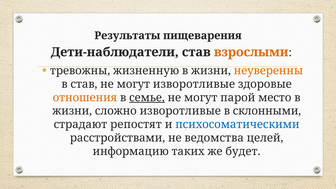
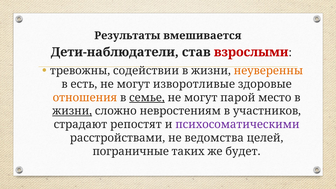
пищеварения: пищеварения -> вмешивается
взрослыми colour: orange -> red
жизненную: жизненную -> содействии
в став: став -> есть
жизни at (72, 111) underline: none -> present
сложно изворотливые: изворотливые -> невростениям
склонными: склонными -> участников
психосоматическими colour: blue -> purple
информацию: информацию -> пограничные
